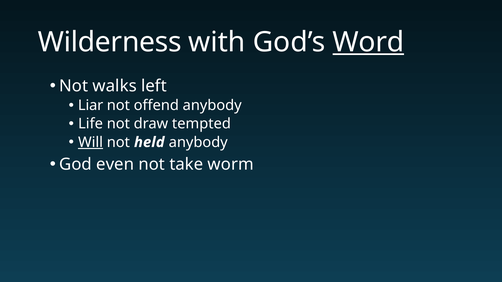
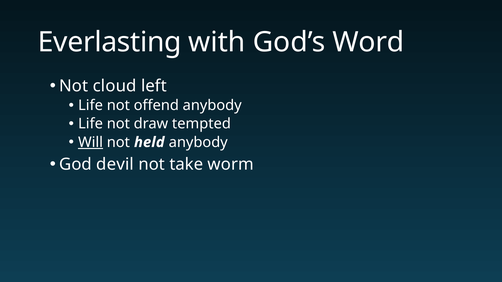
Wilderness: Wilderness -> Everlasting
Word underline: present -> none
walks: walks -> cloud
Liar at (91, 106): Liar -> Life
even: even -> devil
